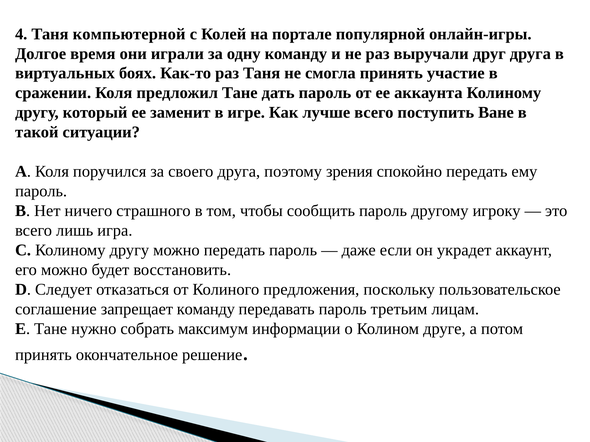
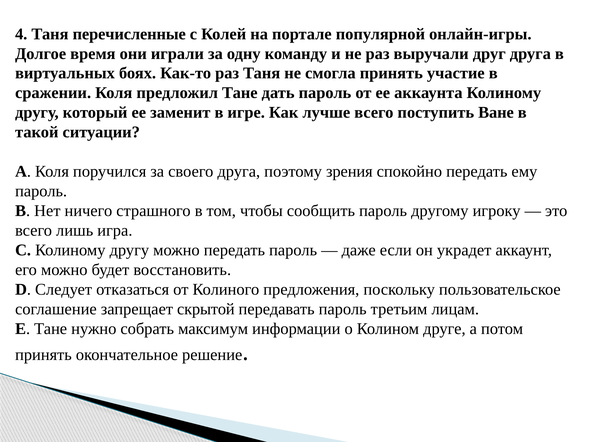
компьютерной: компьютерной -> перечисленные
запрещает команду: команду -> скрытой
